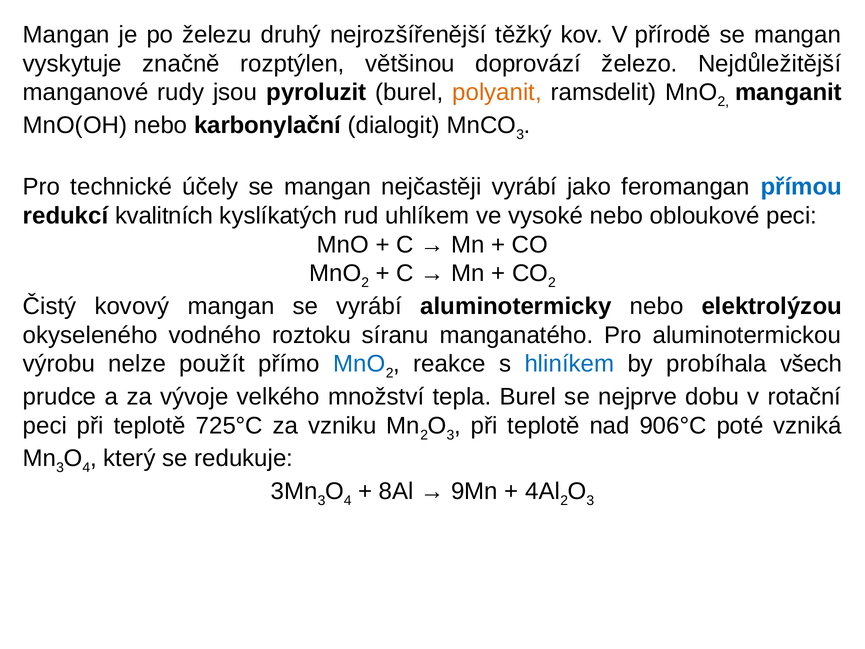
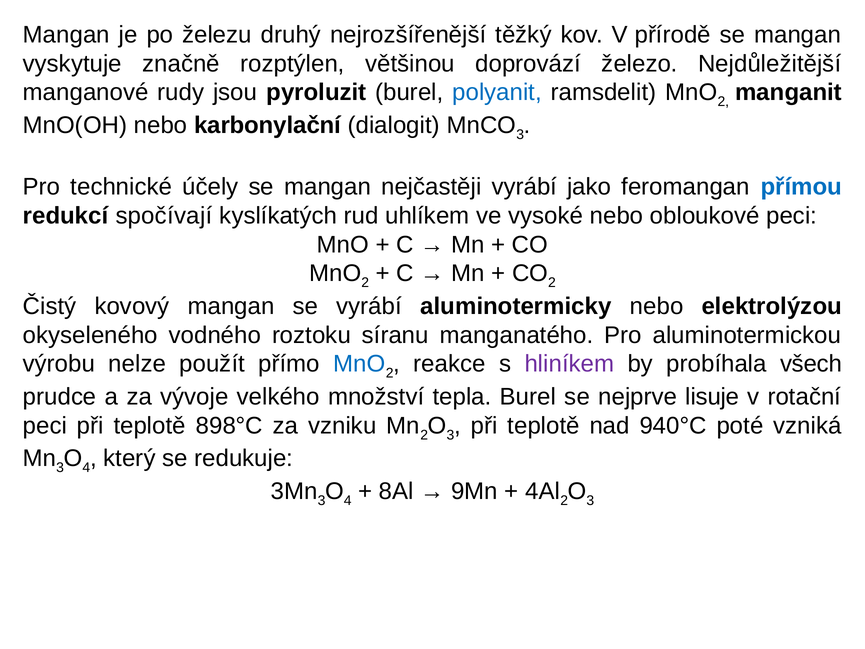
polyanit colour: orange -> blue
kvalitních: kvalitních -> spočívají
hliníkem colour: blue -> purple
dobu: dobu -> lisuje
725°C: 725°C -> 898°C
906°C: 906°C -> 940°C
